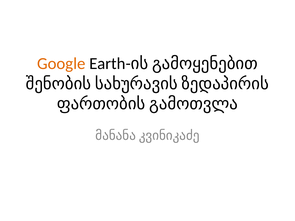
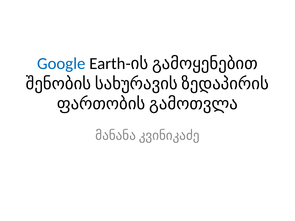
Google colour: orange -> blue
